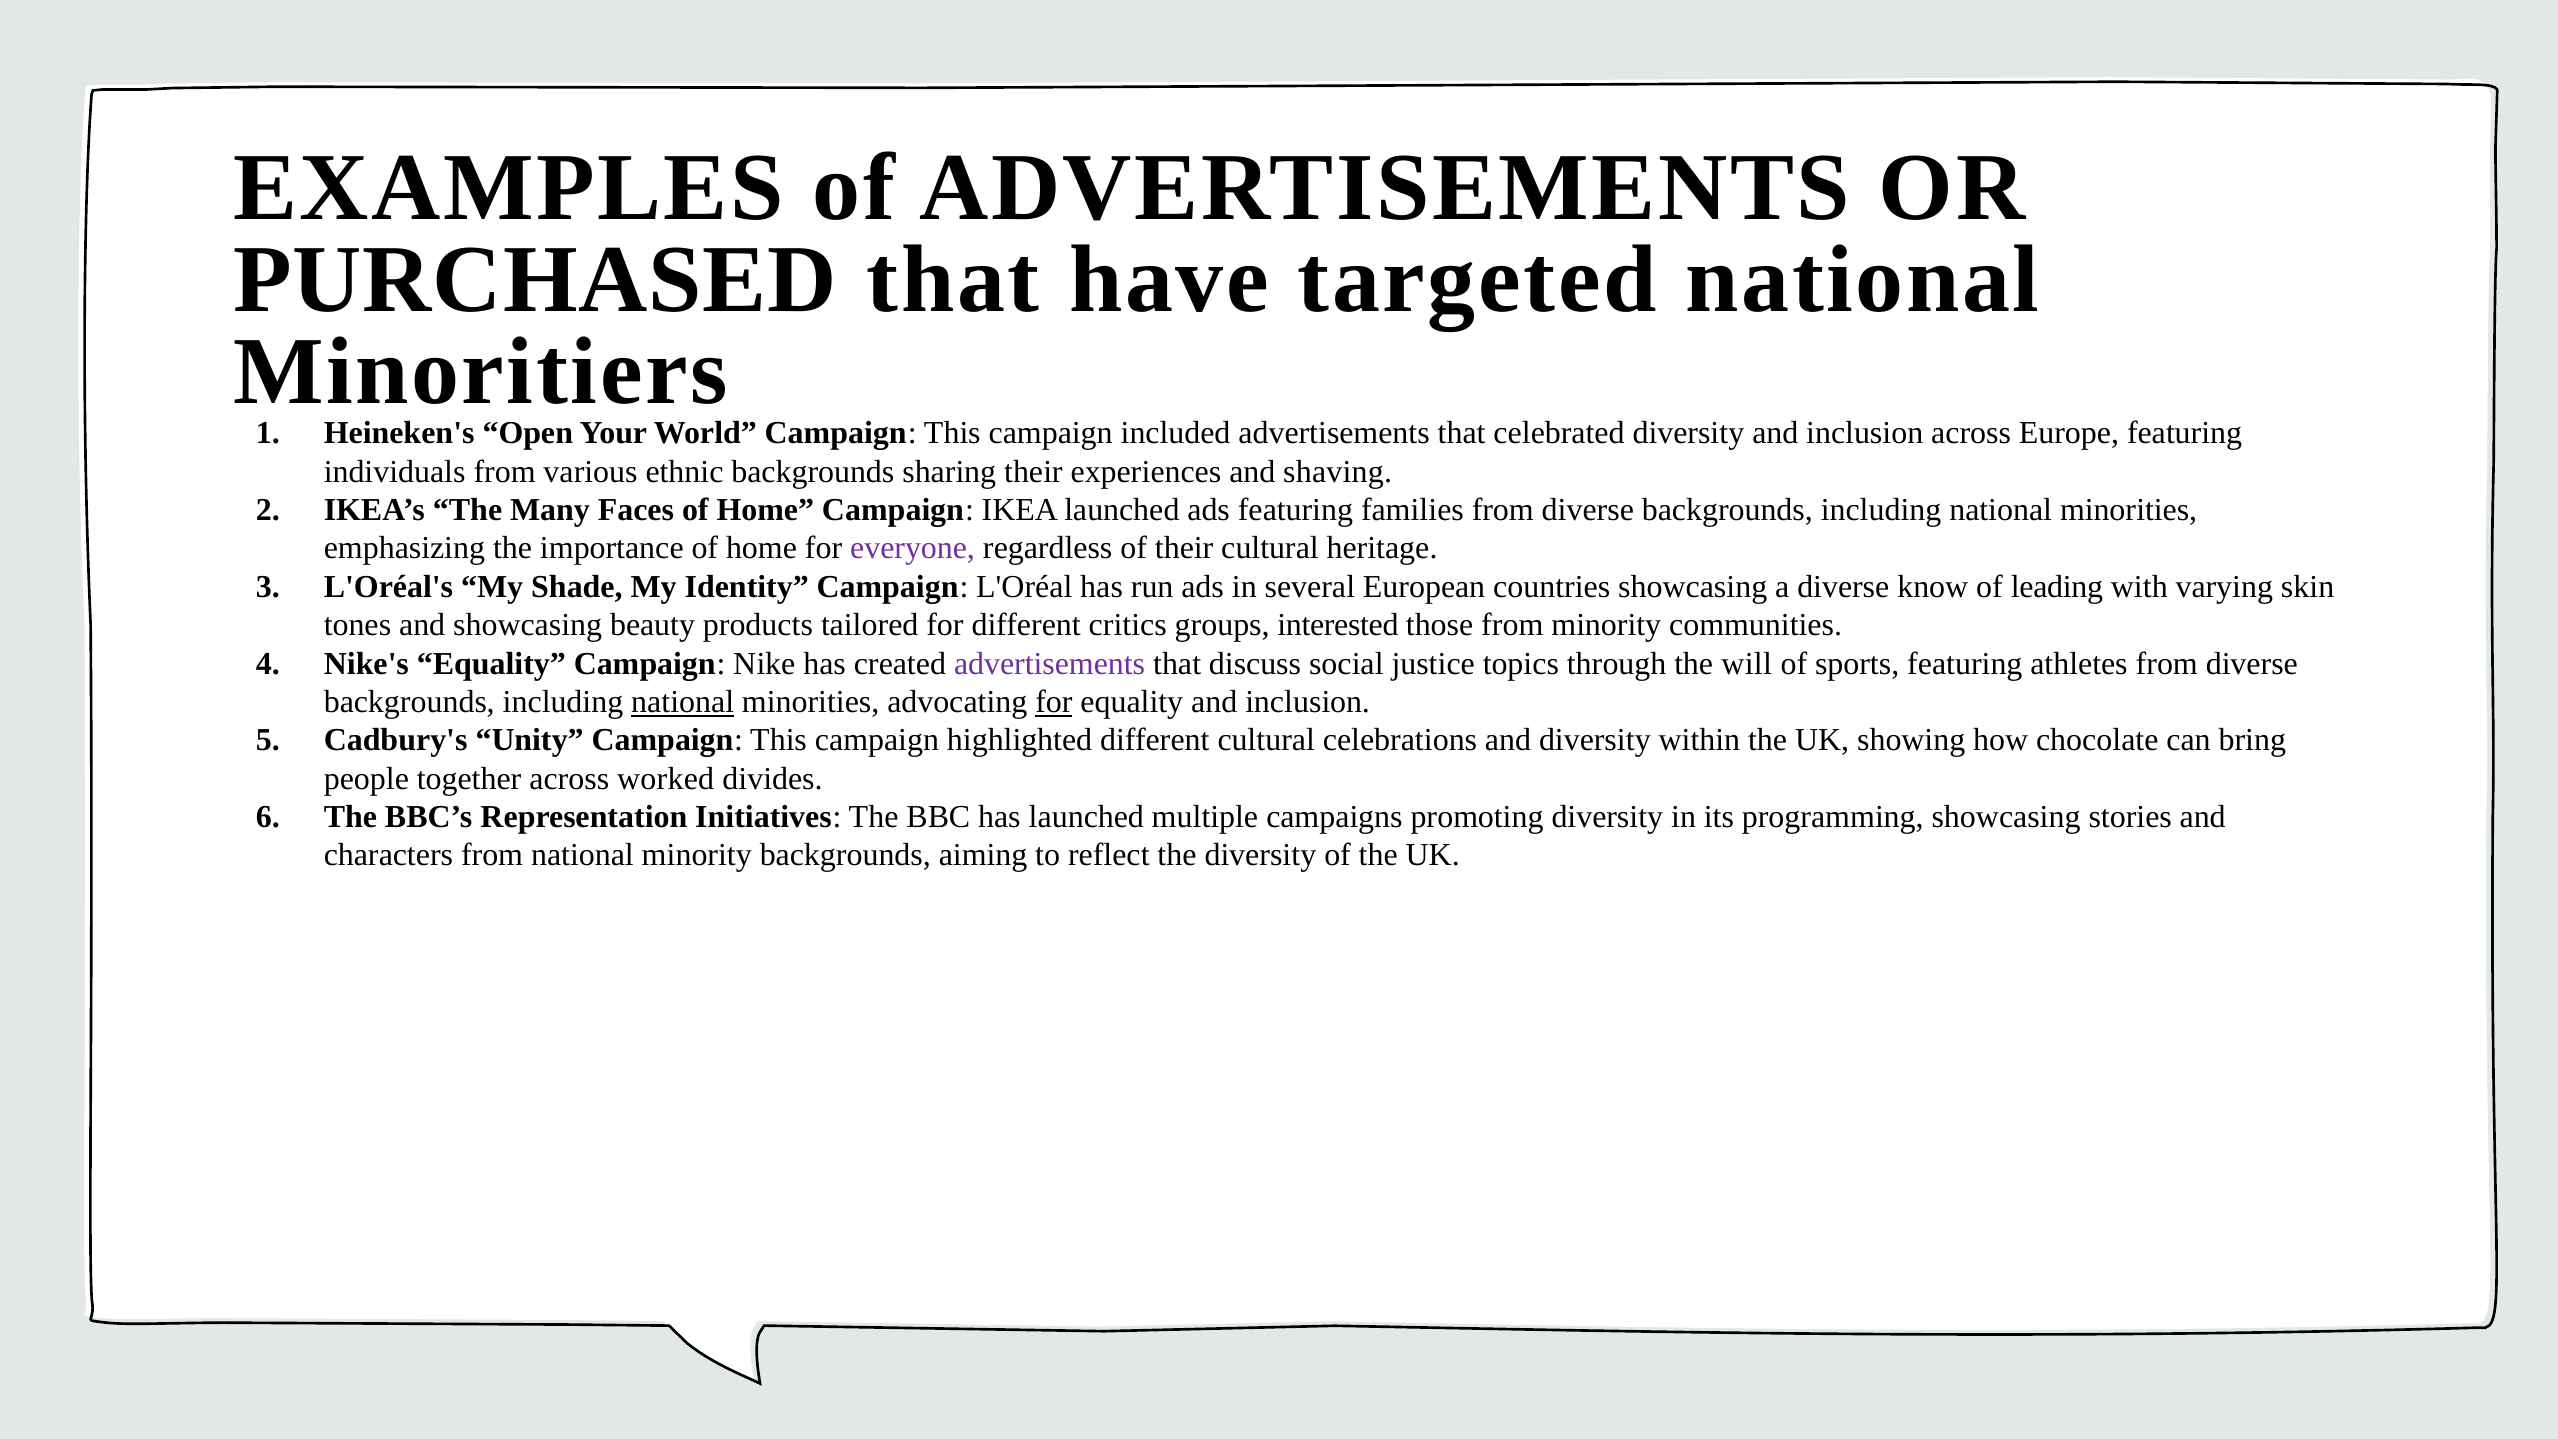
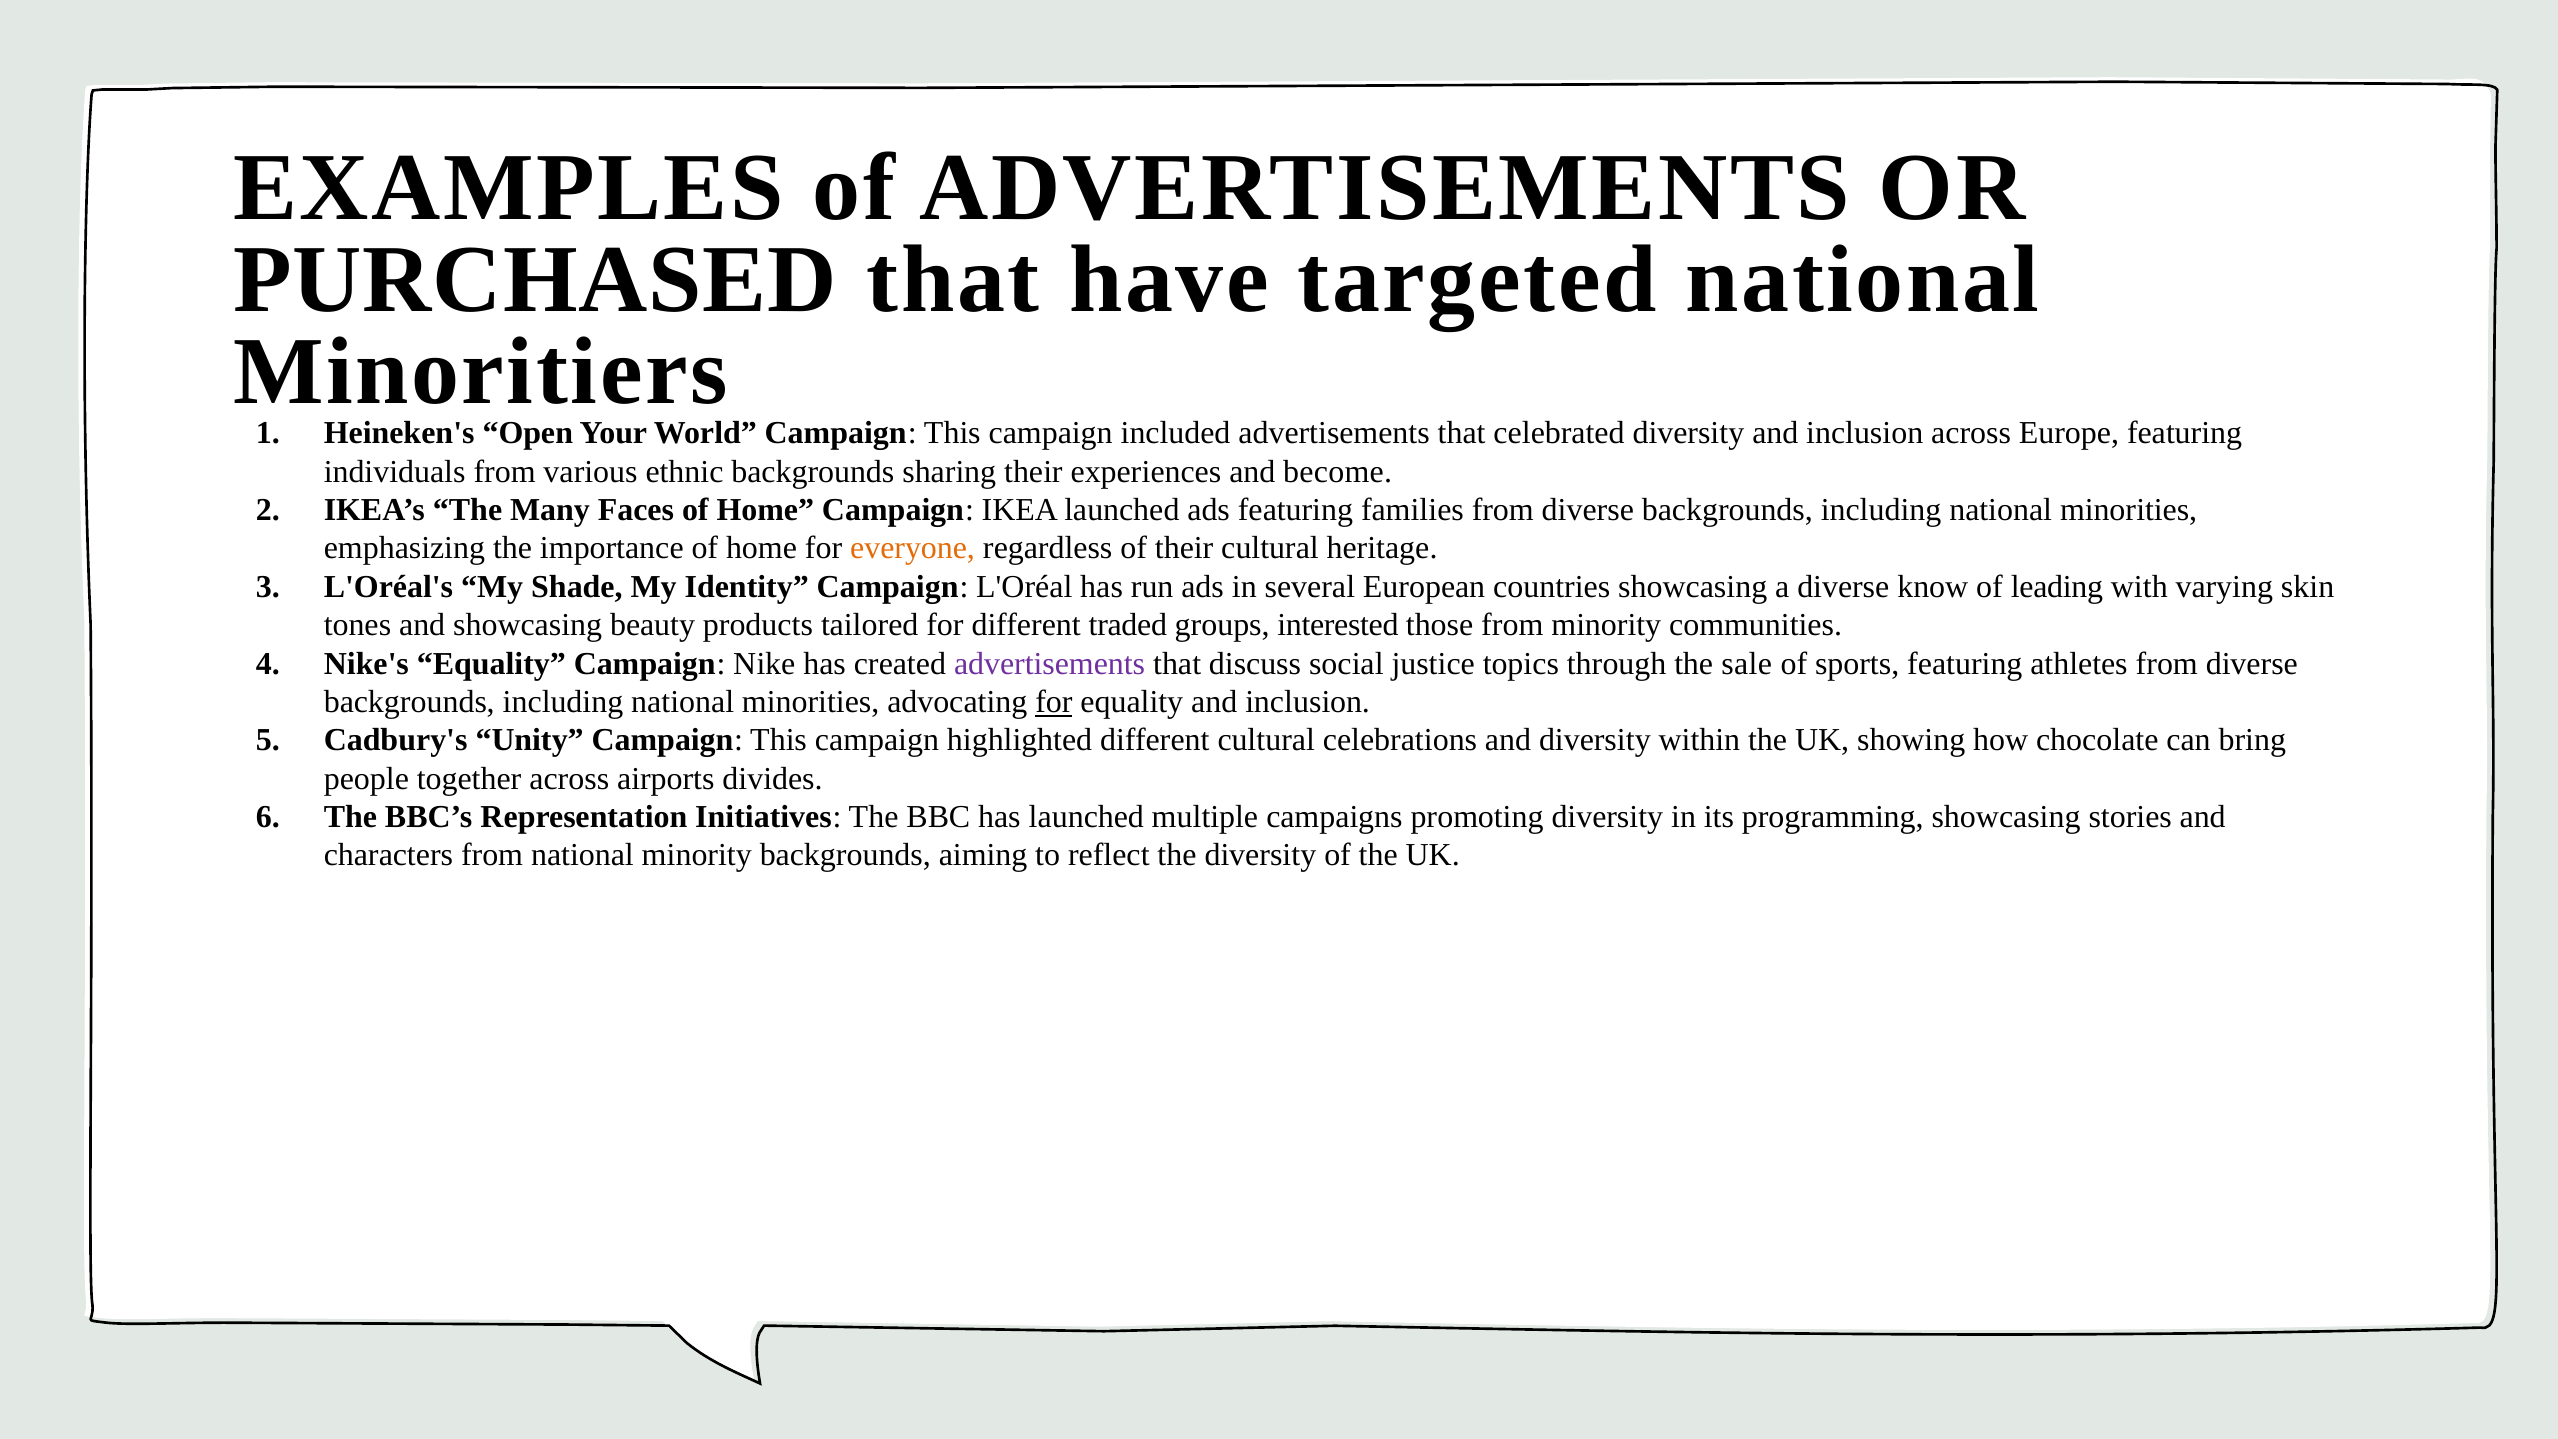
shaving: shaving -> become
everyone colour: purple -> orange
critics: critics -> traded
will: will -> sale
national at (683, 702) underline: present -> none
worked: worked -> airports
